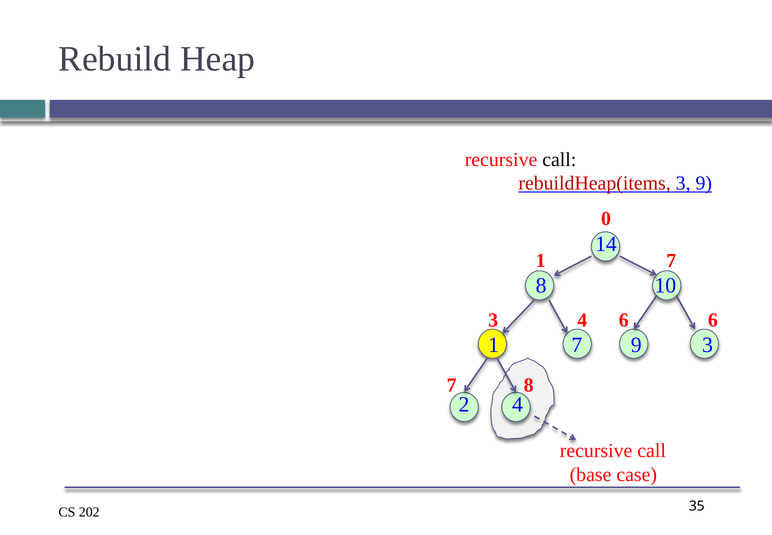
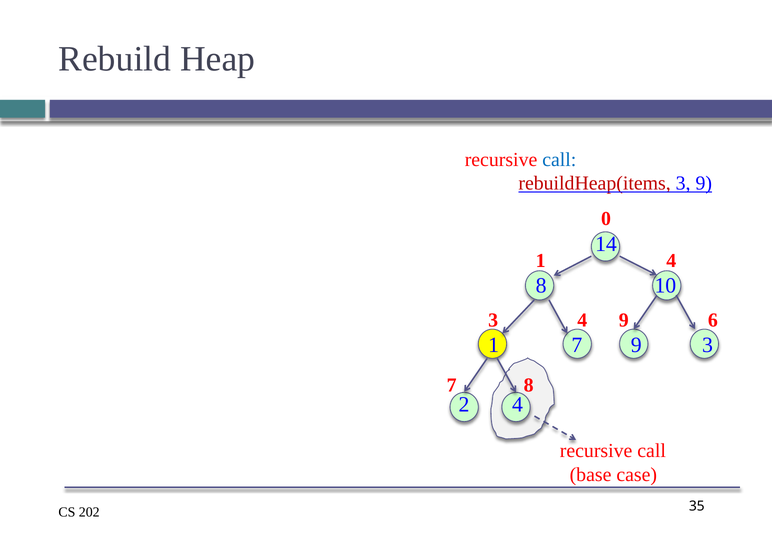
call at (559, 159) colour: black -> blue
1 7: 7 -> 4
6 at (624, 320): 6 -> 9
